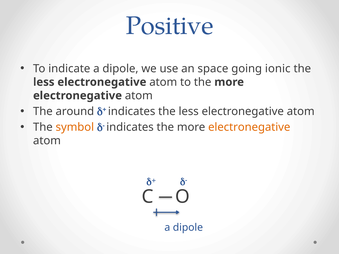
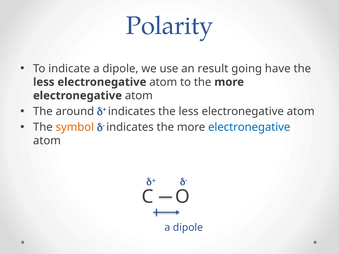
Positive: Positive -> Polarity
space: space -> result
ionic: ionic -> have
electronegative at (249, 127) colour: orange -> blue
